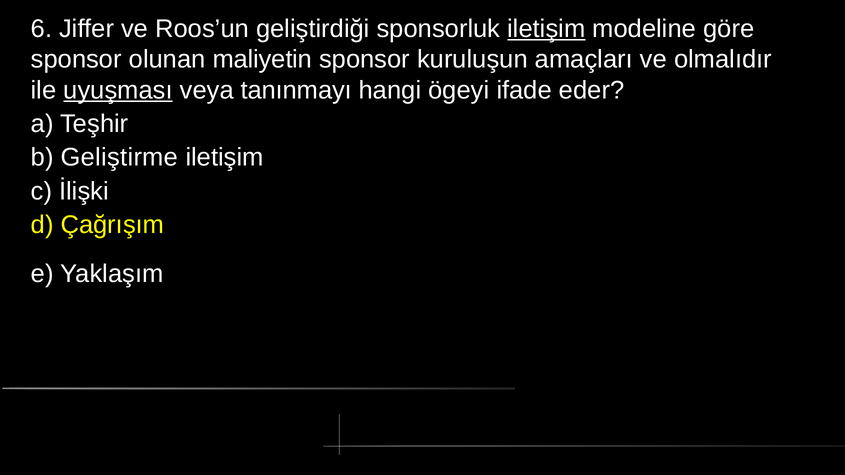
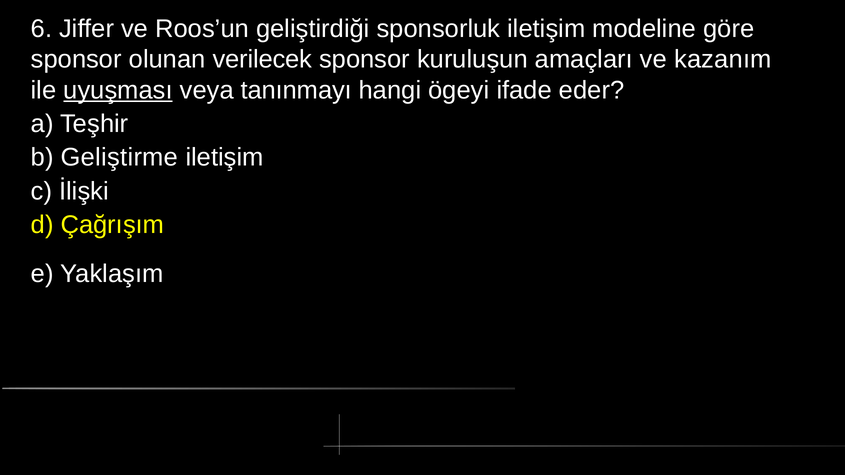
iletişim at (546, 29) underline: present -> none
maliyetin: maliyetin -> verilecek
olmalıdır: olmalıdır -> kazanım
